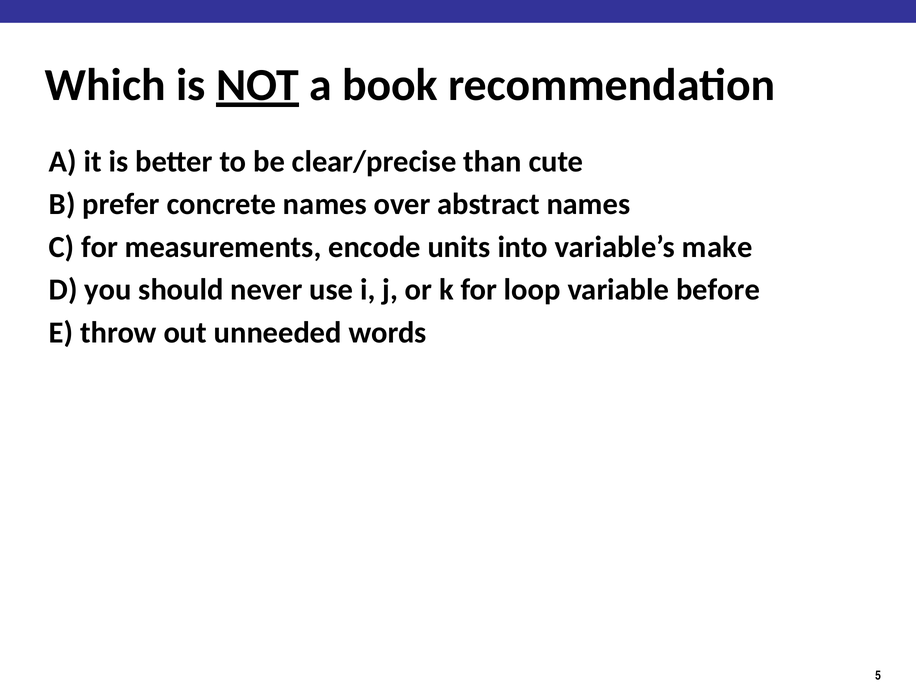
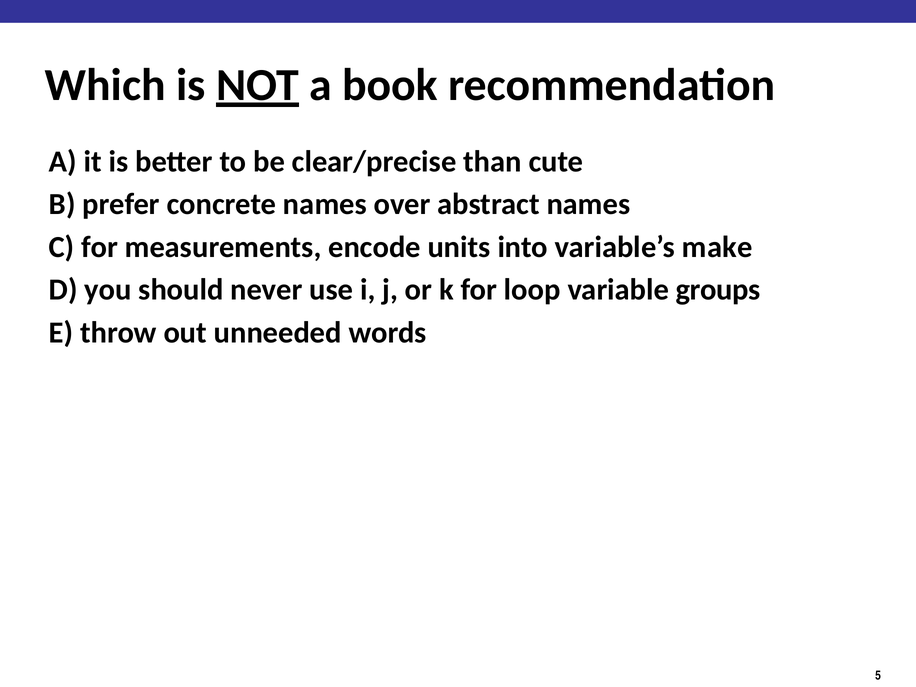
before: before -> groups
